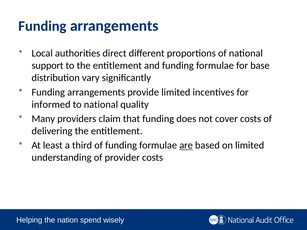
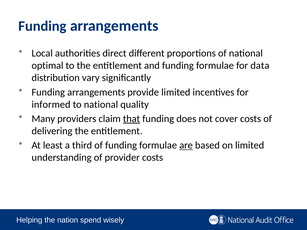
support: support -> optimal
base: base -> data
that underline: none -> present
